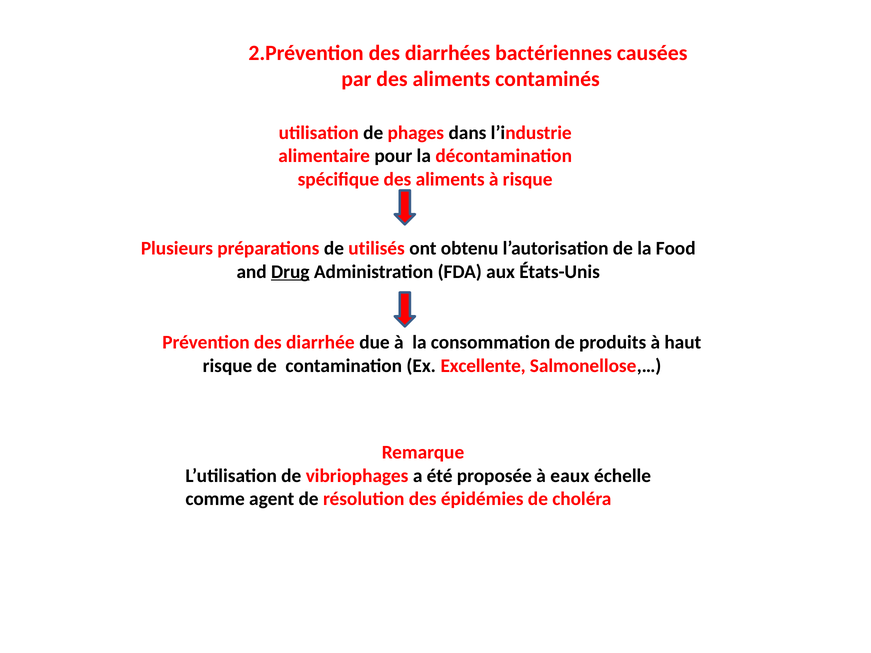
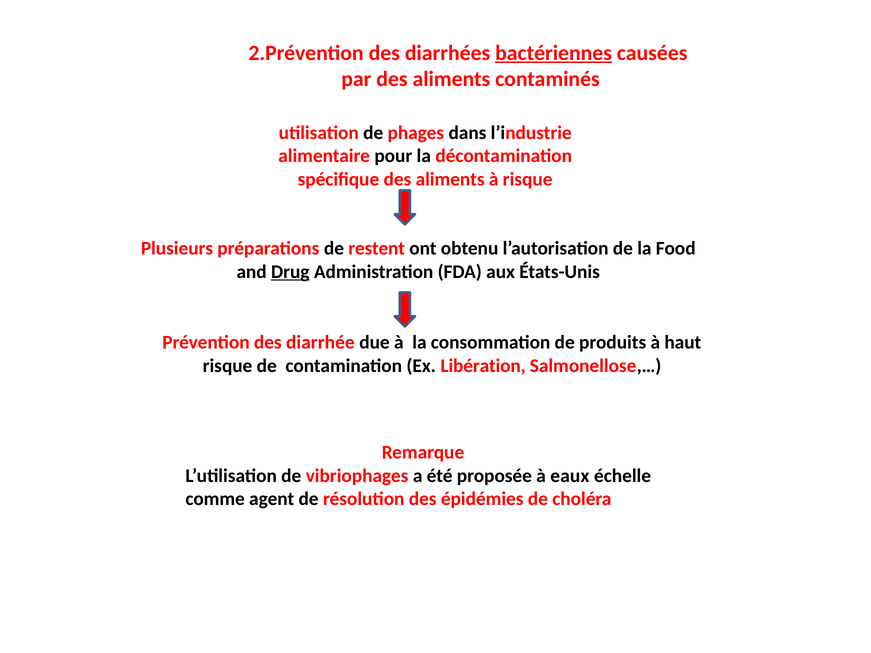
bactériennes underline: none -> present
utilisés: utilisés -> restent
Excellente: Excellente -> Libération
